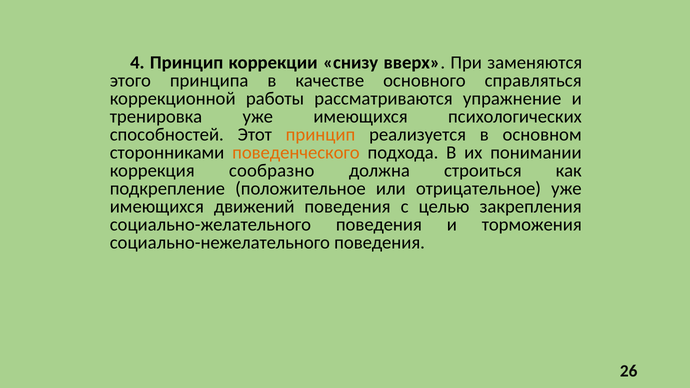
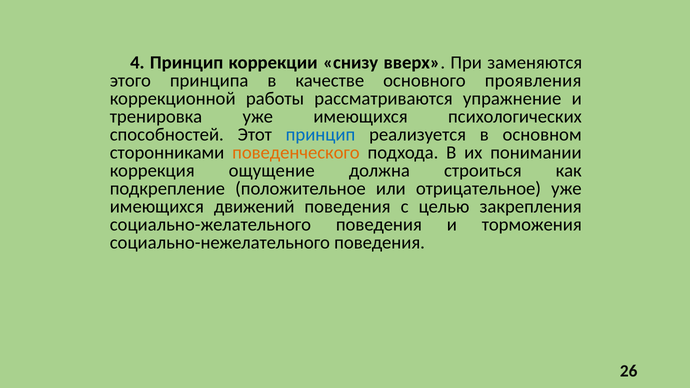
справляться: справляться -> проявления
принцип at (321, 135) colour: orange -> blue
сообразно: сообразно -> ощущение
